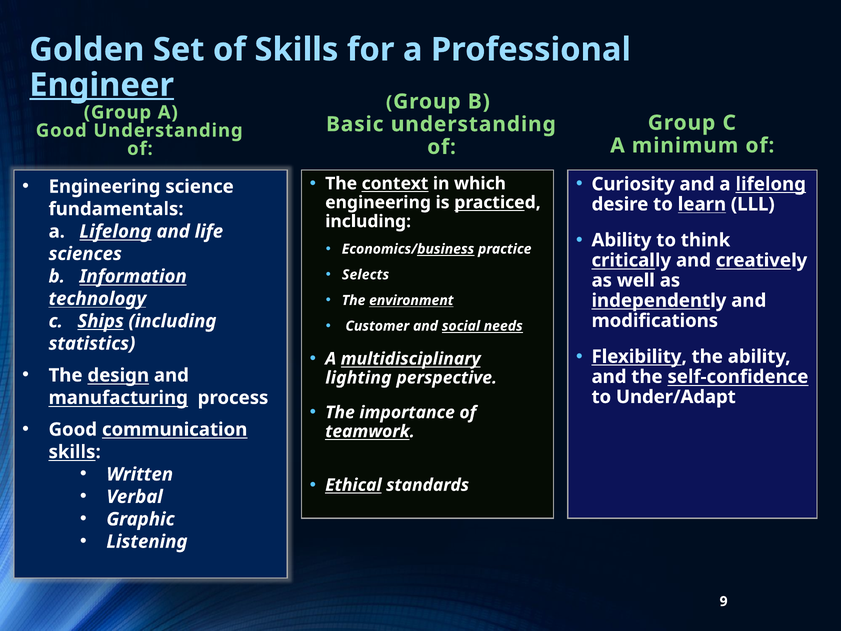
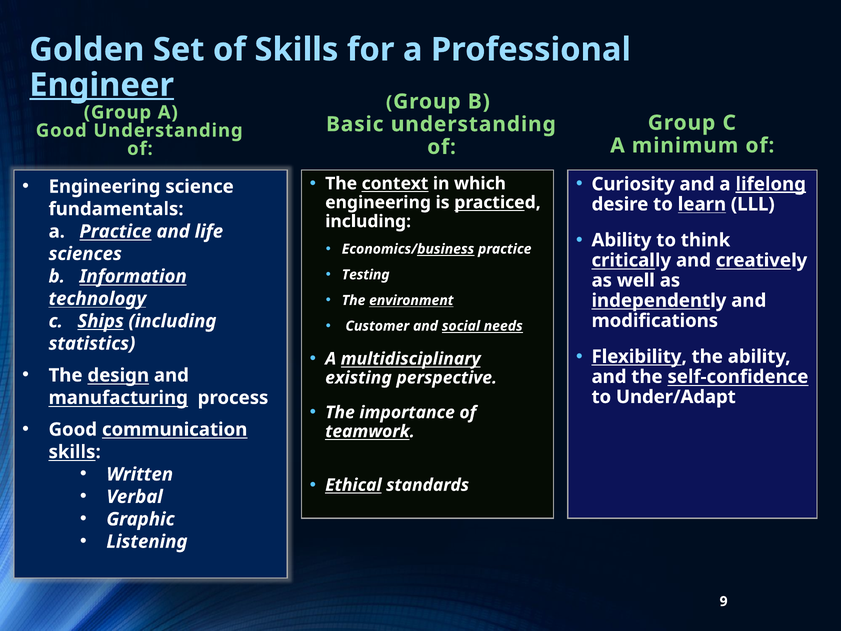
lifelong at (771, 184) underline: none -> present
Lifelong at (115, 231): Lifelong -> Practice
Selects: Selects -> Testing
lighting: lighting -> existing
